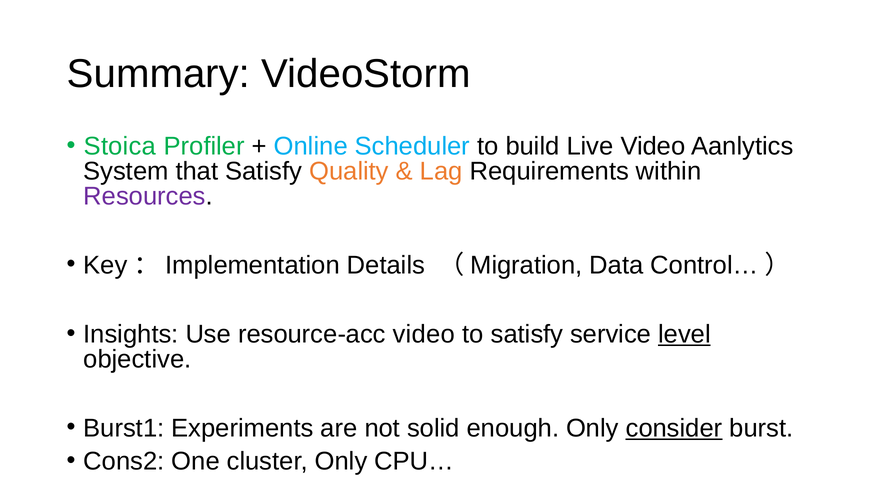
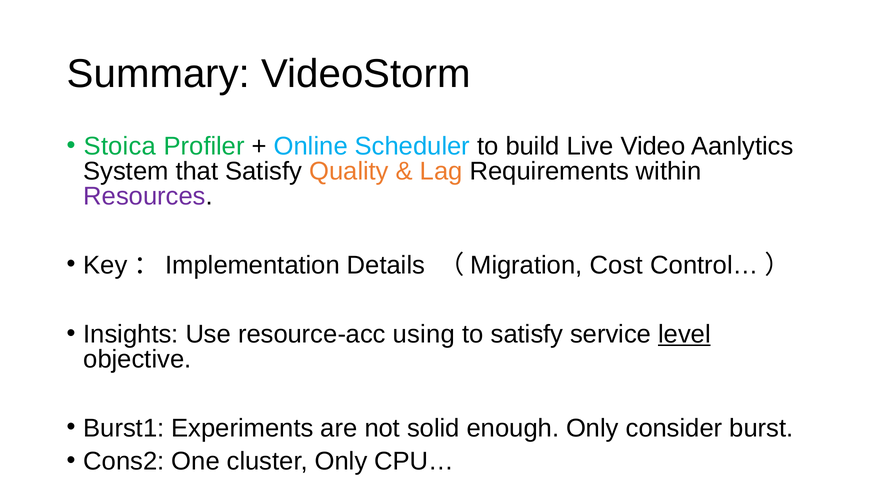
Data: Data -> Cost
resource-acc video: video -> using
consider underline: present -> none
